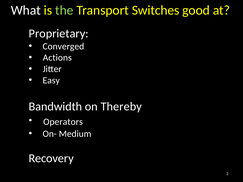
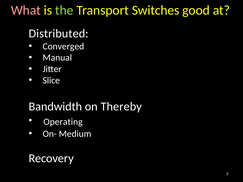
What colour: white -> pink
Proprietary: Proprietary -> Distributed
Actions: Actions -> Manual
Easy: Easy -> Slice
Operators: Operators -> Operating
